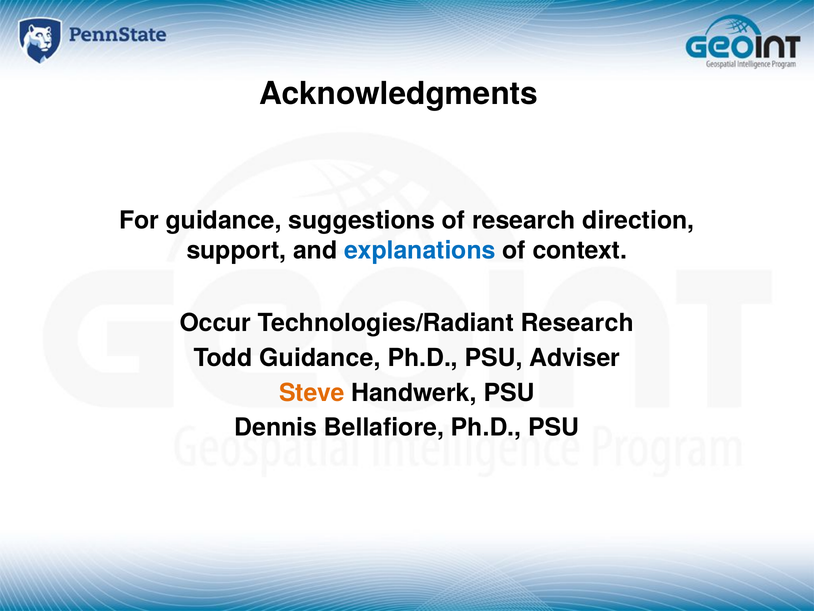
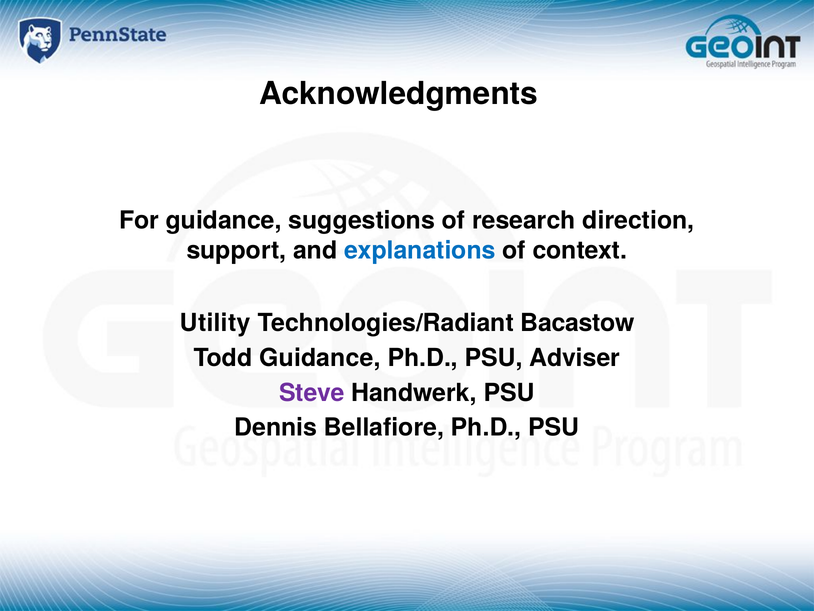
Occur: Occur -> Utility
Technologies/Radiant Research: Research -> Bacastow
Steve colour: orange -> purple
